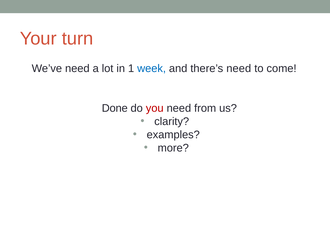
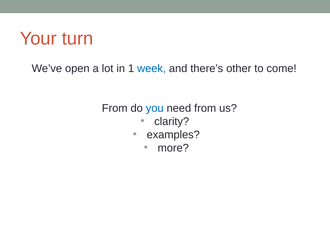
We’ve need: need -> open
there’s need: need -> other
Done at (115, 108): Done -> From
you colour: red -> blue
